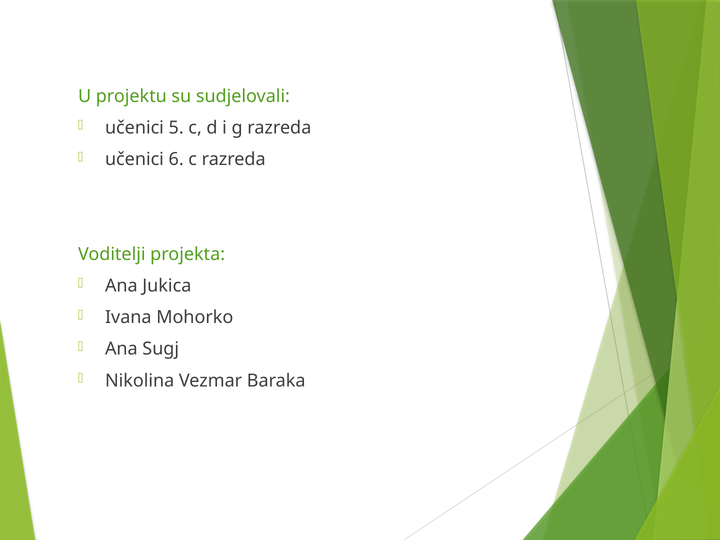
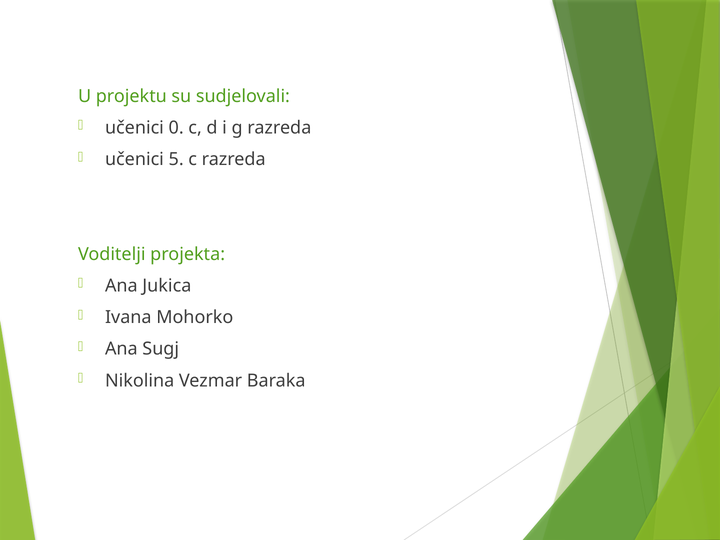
5: 5 -> 0
6: 6 -> 5
